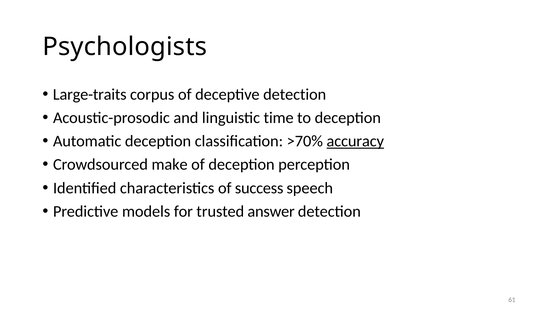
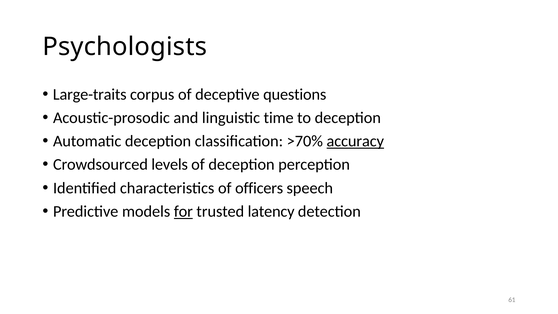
deceptive detection: detection -> questions
make: make -> levels
success: success -> officers
for underline: none -> present
answer: answer -> latency
